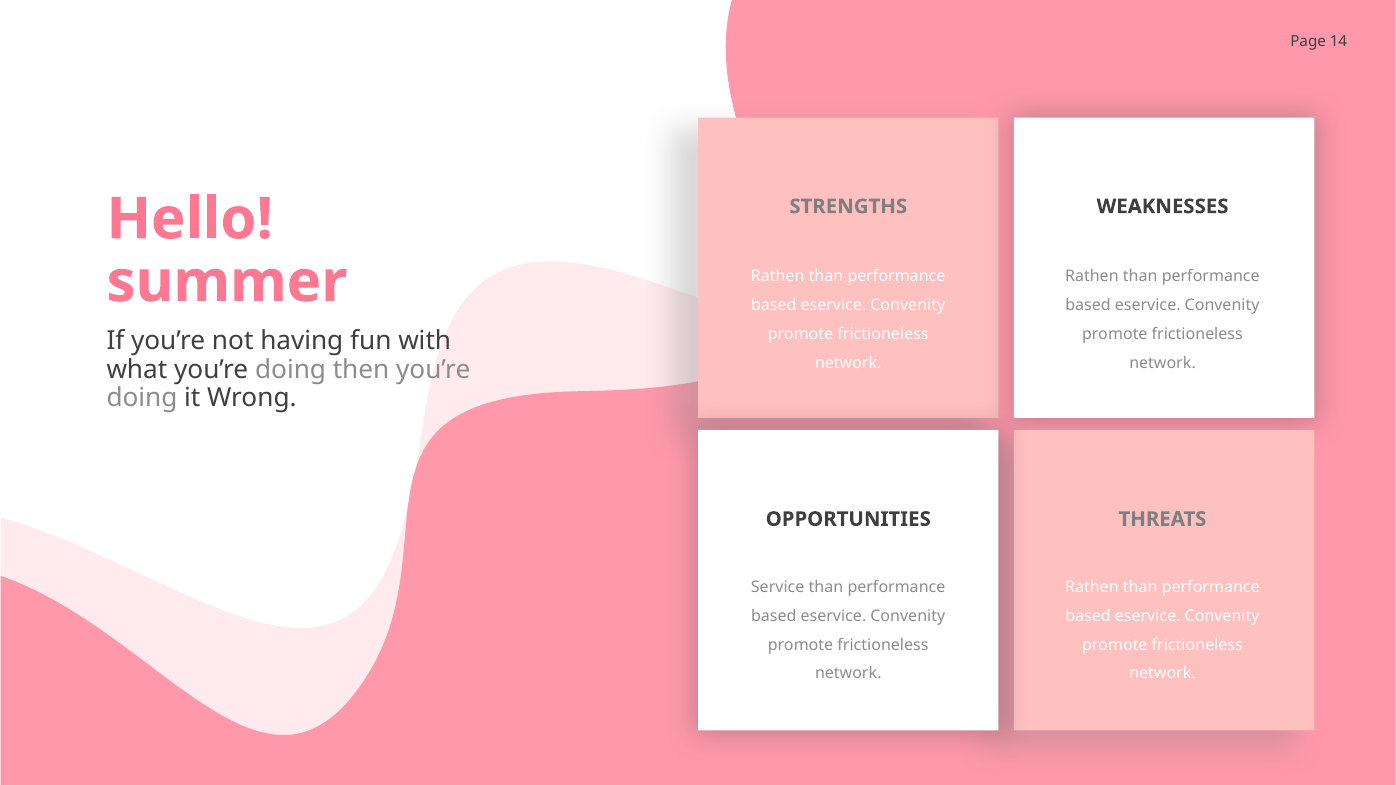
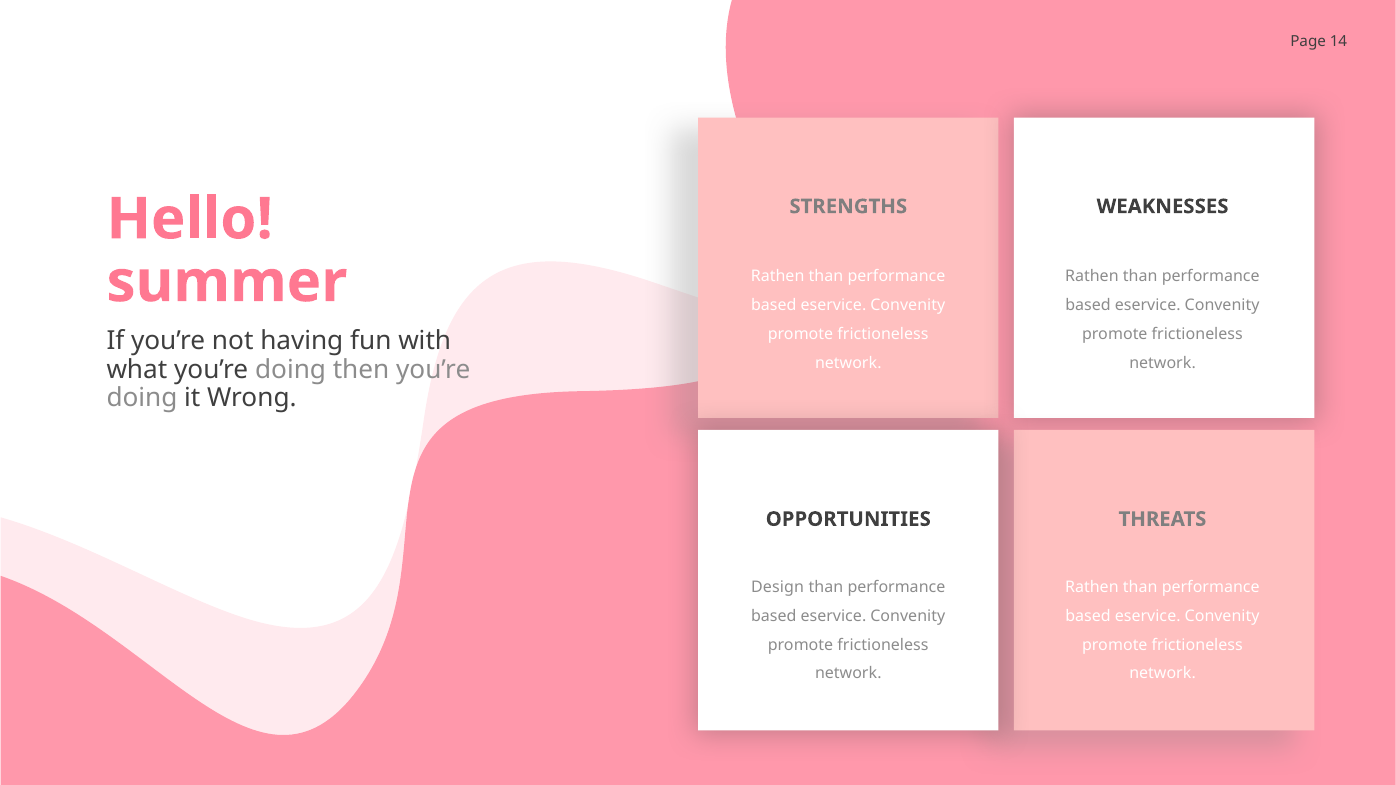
Service: Service -> Design
